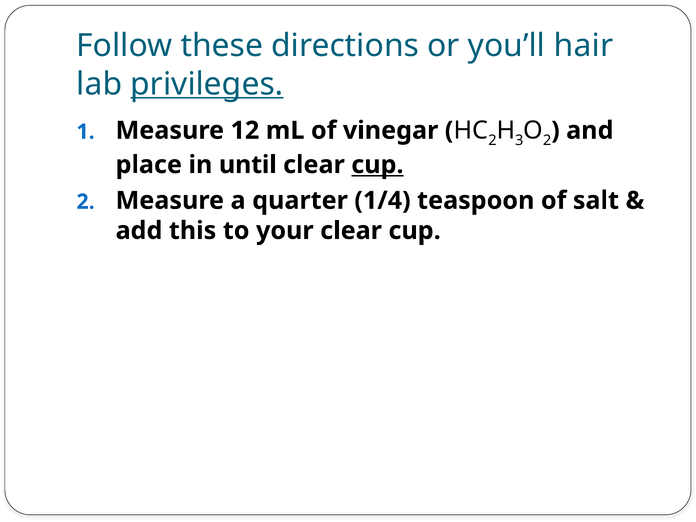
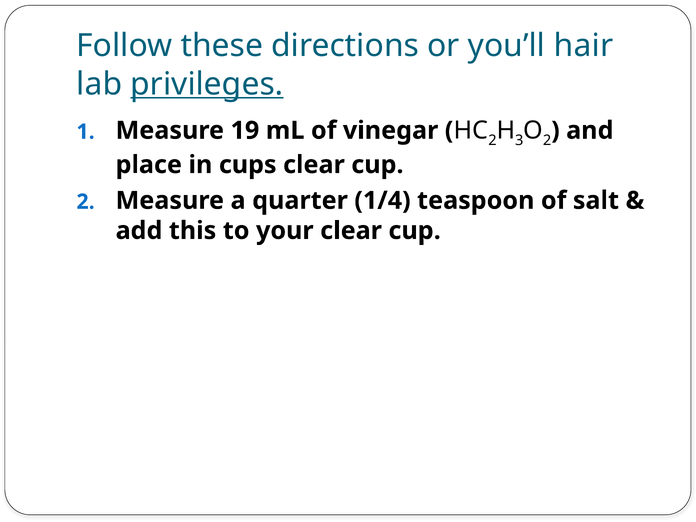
12: 12 -> 19
until: until -> cups
cup at (377, 165) underline: present -> none
